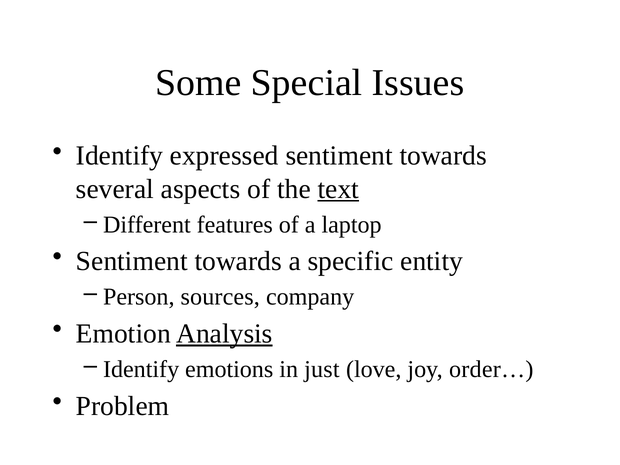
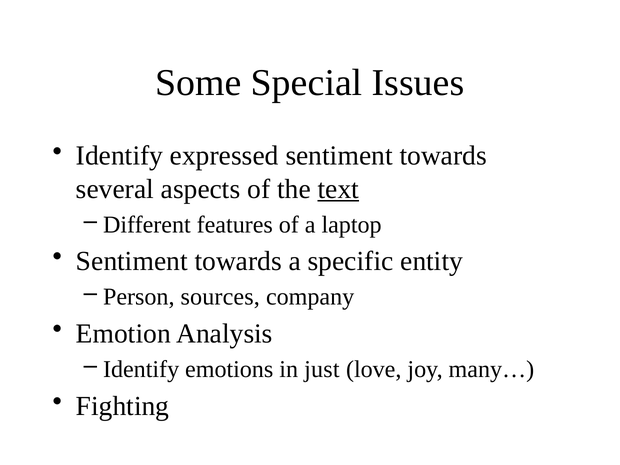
Analysis underline: present -> none
order…: order… -> many…
Problem: Problem -> Fighting
